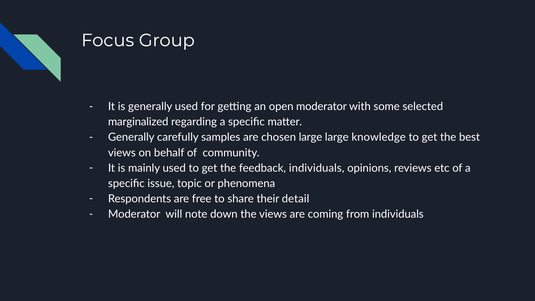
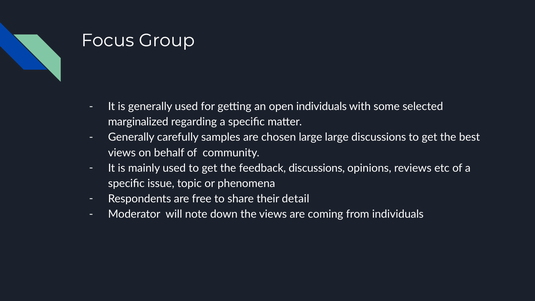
open moderator: moderator -> individuals
large knowledge: knowledge -> discussions
feedback individuals: individuals -> discussions
